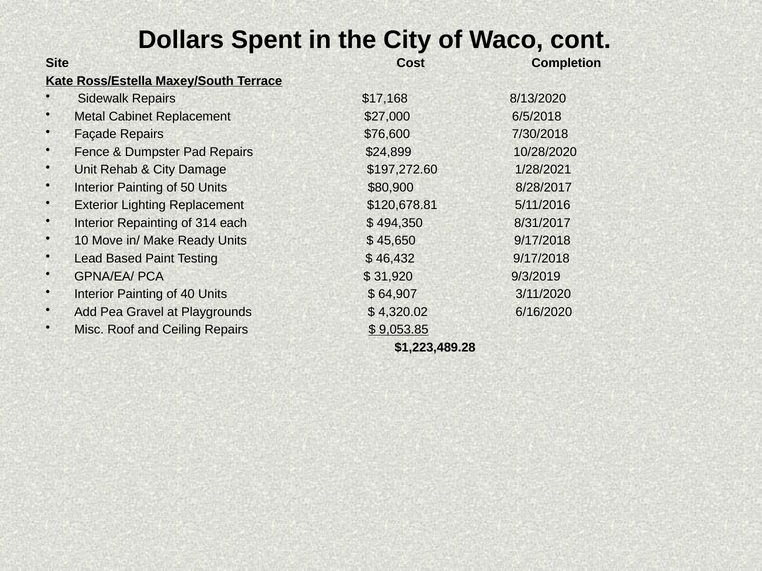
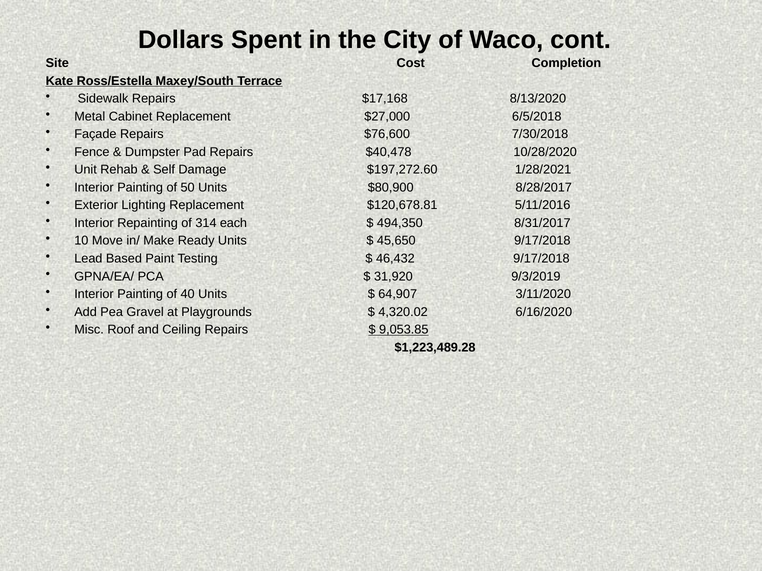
$24,899: $24,899 -> $40,478
City at (164, 170): City -> Self
